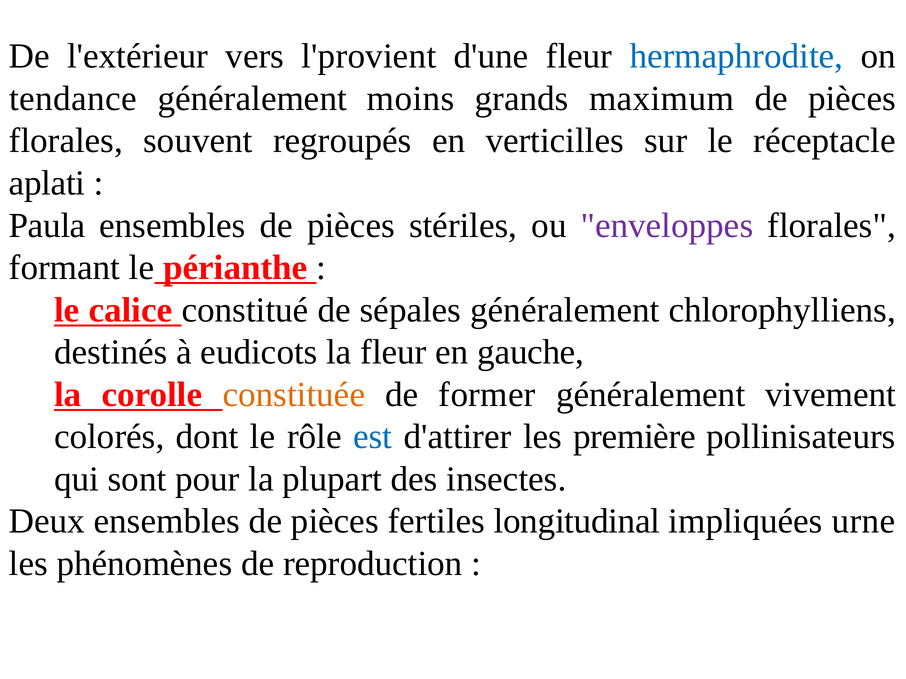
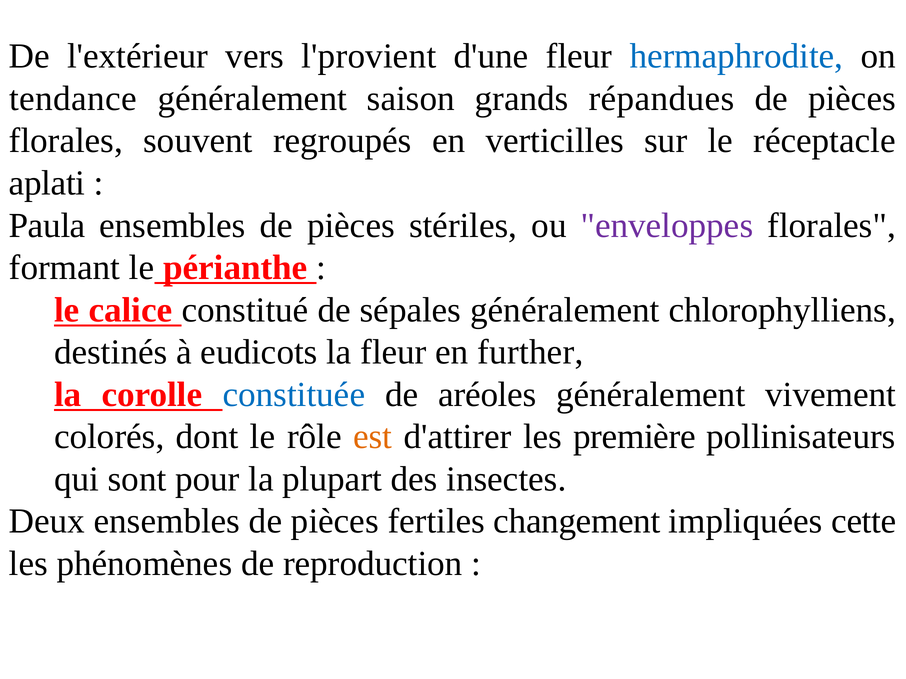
moins: moins -> saison
maximum: maximum -> répandues
gauche: gauche -> further
constituée colour: orange -> blue
former: former -> aréoles
est colour: blue -> orange
longitudinal: longitudinal -> changement
urne: urne -> cette
